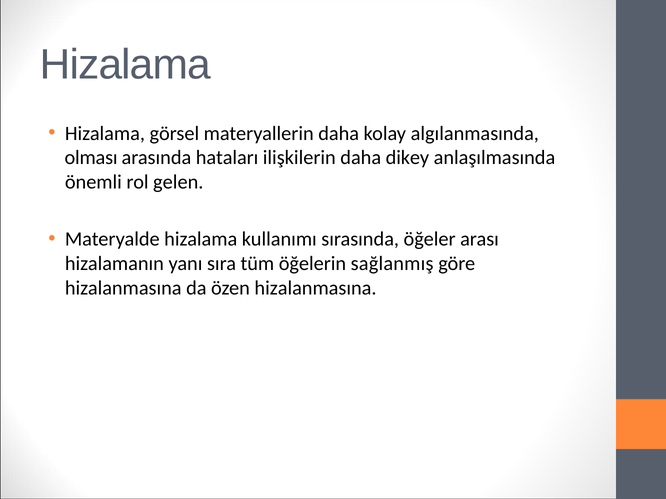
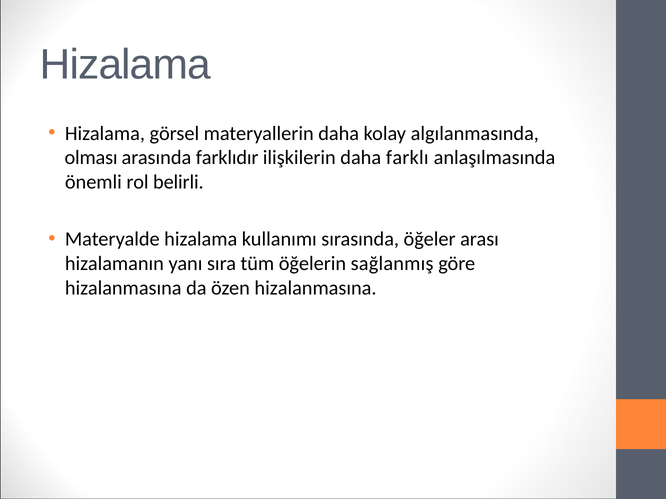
hataları: hataları -> farklıdır
dikey: dikey -> farklı
gelen: gelen -> belirli
